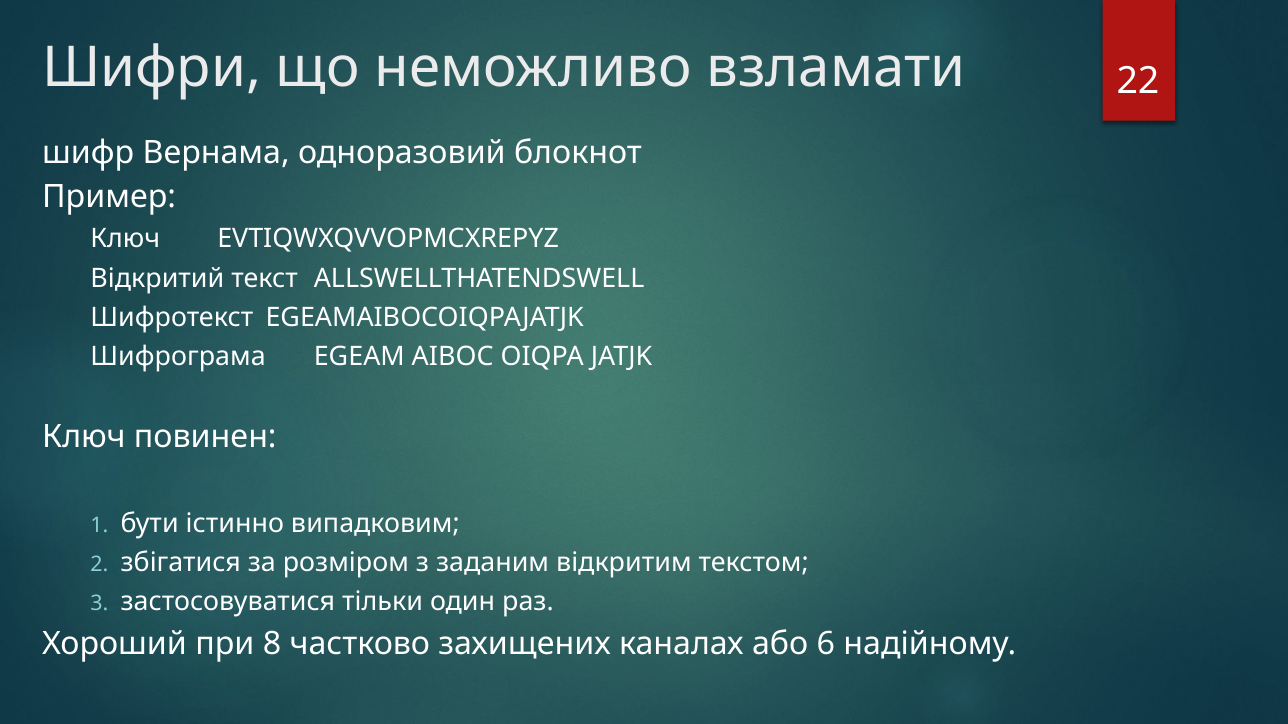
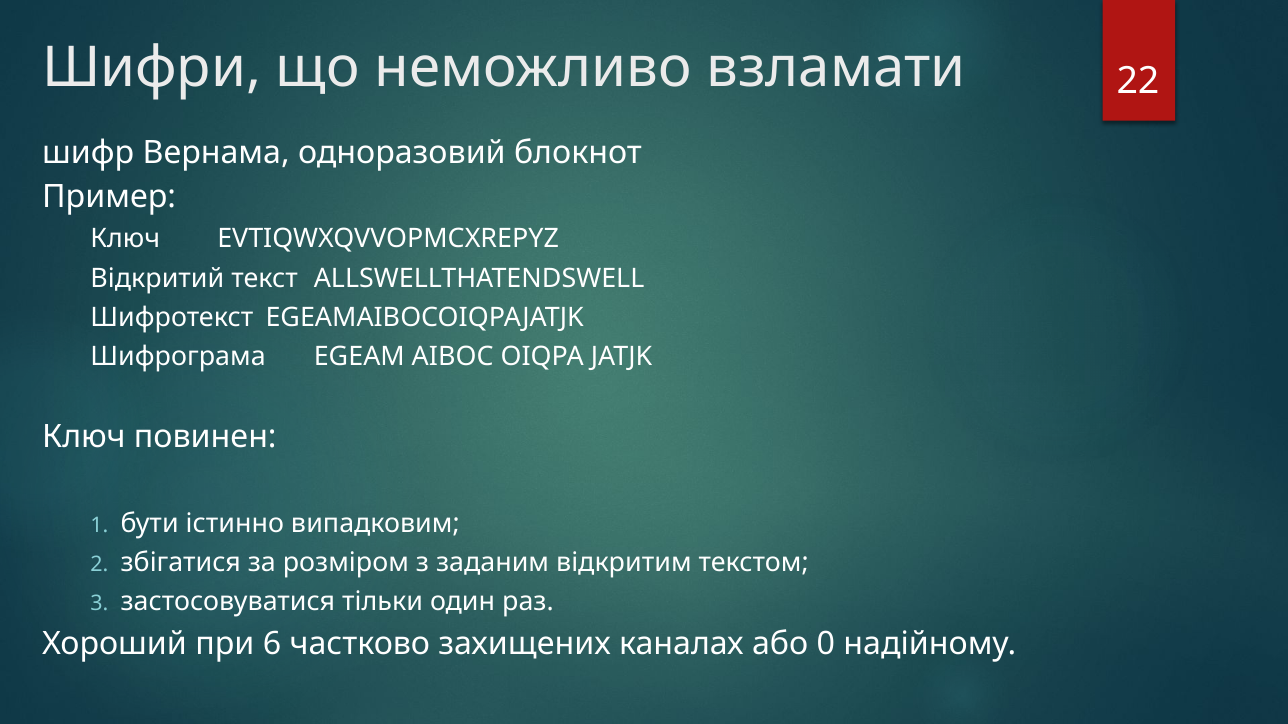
8: 8 -> 6
6: 6 -> 0
